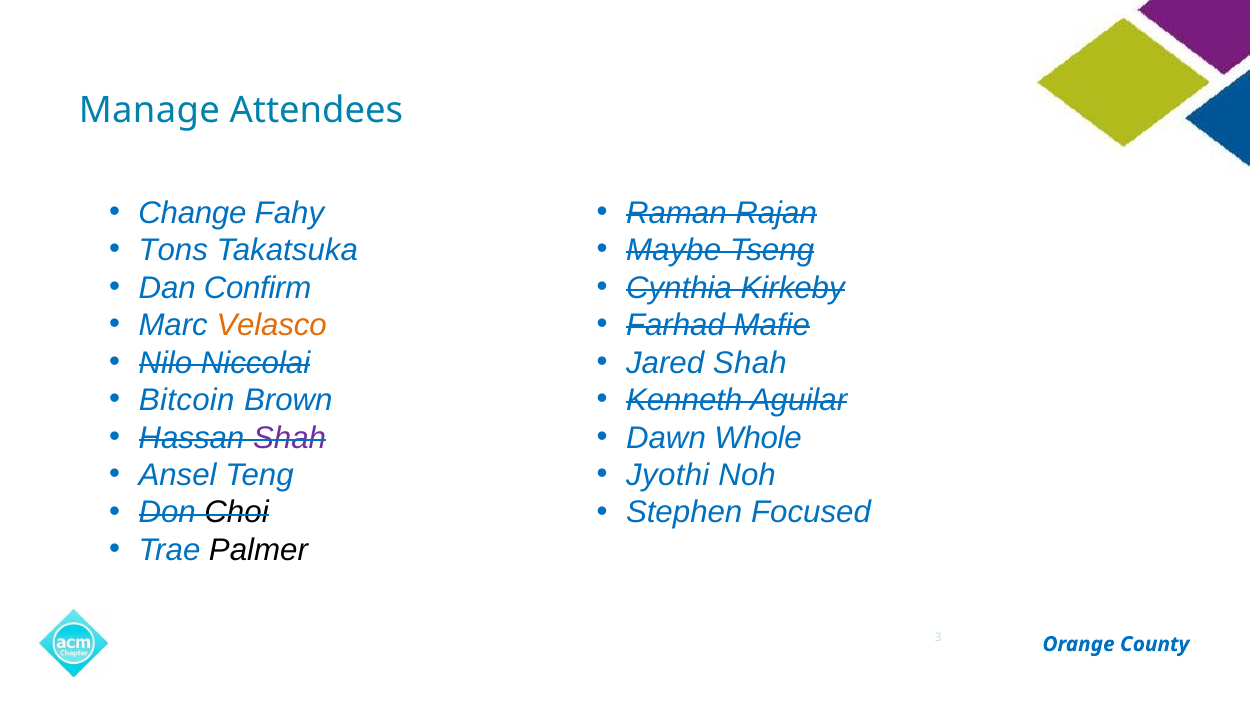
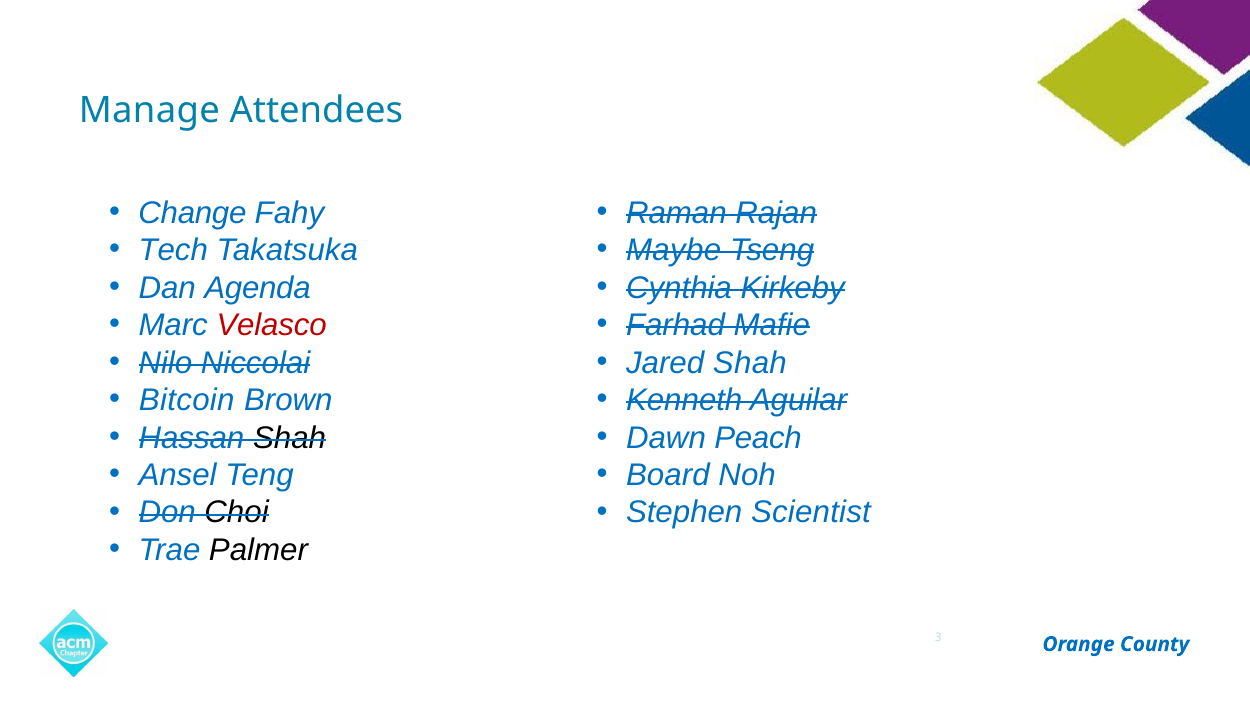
Tons: Tons -> Tech
Confirm: Confirm -> Agenda
Velasco colour: orange -> red
Shah at (290, 438) colour: purple -> black
Whole: Whole -> Peach
Jyothi: Jyothi -> Board
Focused: Focused -> Scientist
